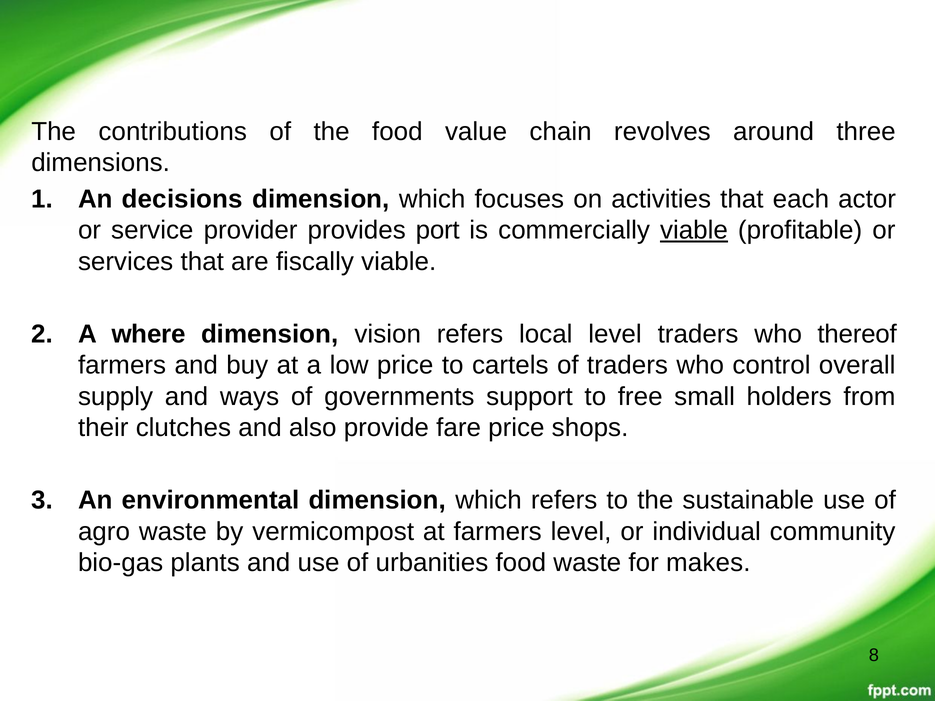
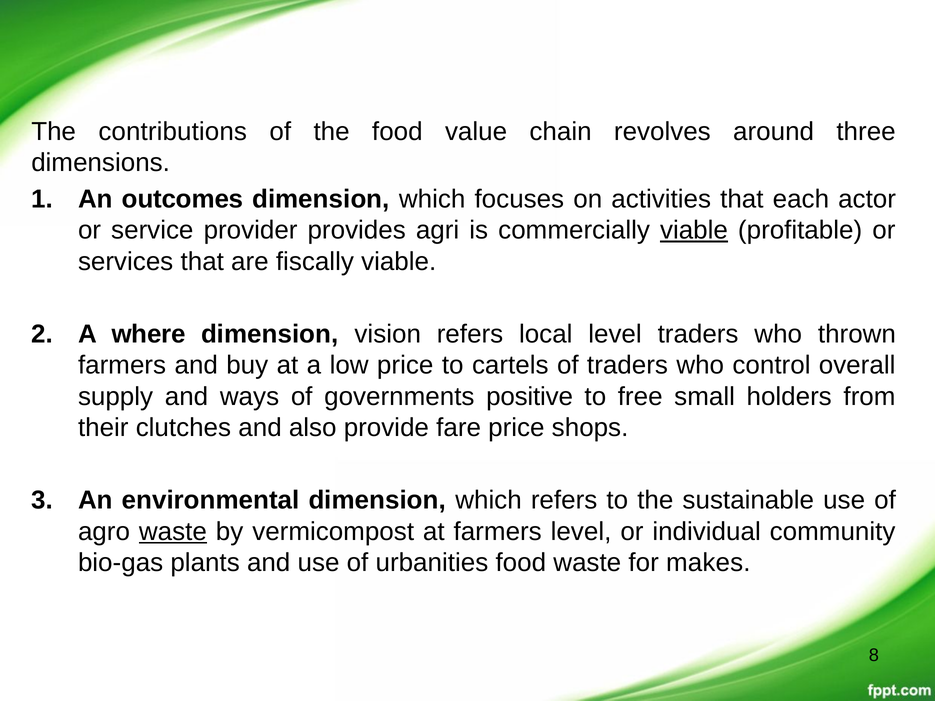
decisions: decisions -> outcomes
port: port -> agri
thereof: thereof -> thrown
support: support -> positive
waste at (173, 532) underline: none -> present
